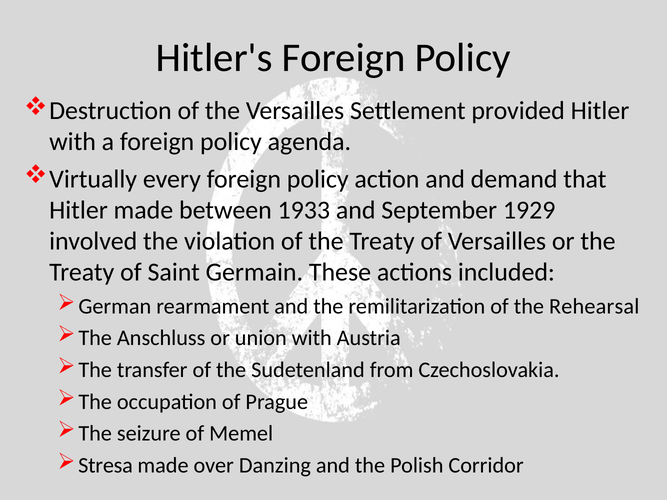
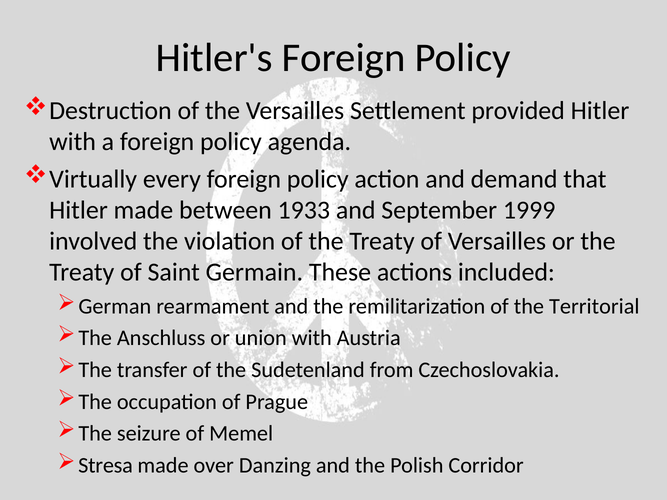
1929: 1929 -> 1999
Rehearsal: Rehearsal -> Territorial
